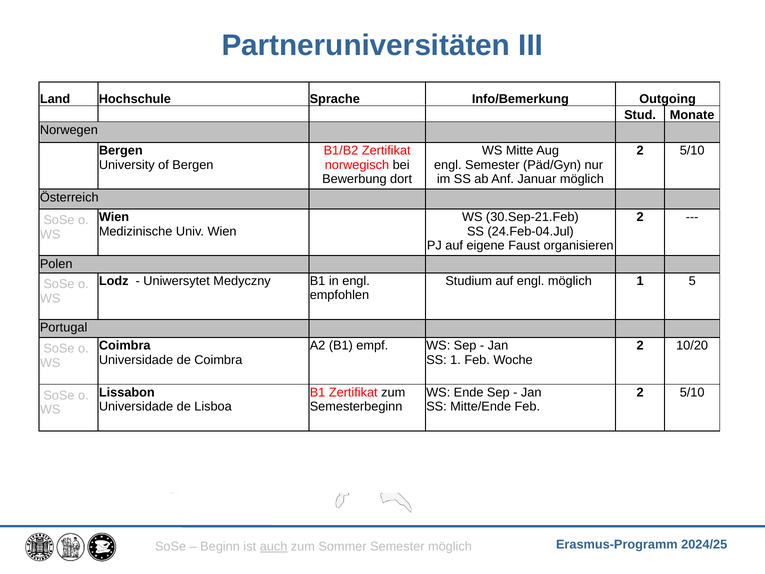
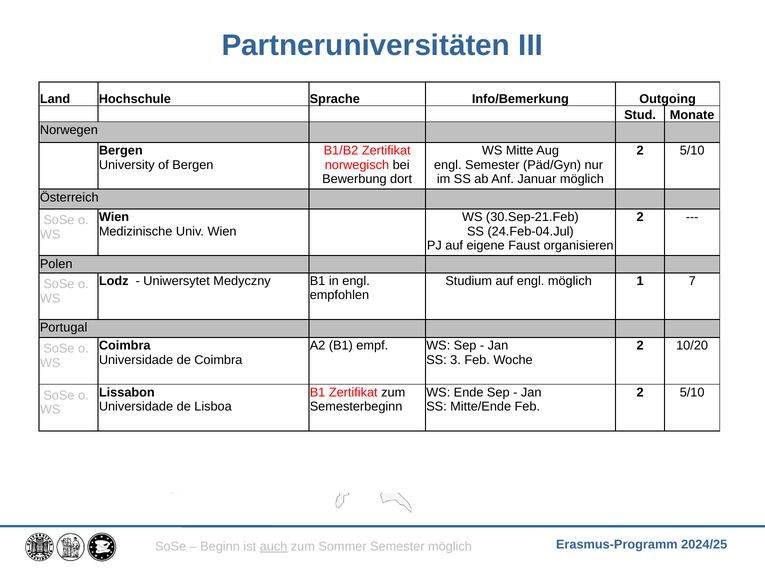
5: 5 -> 7
SS 1: 1 -> 3
